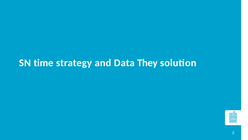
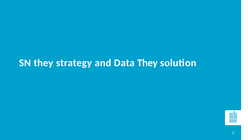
SN time: time -> they
